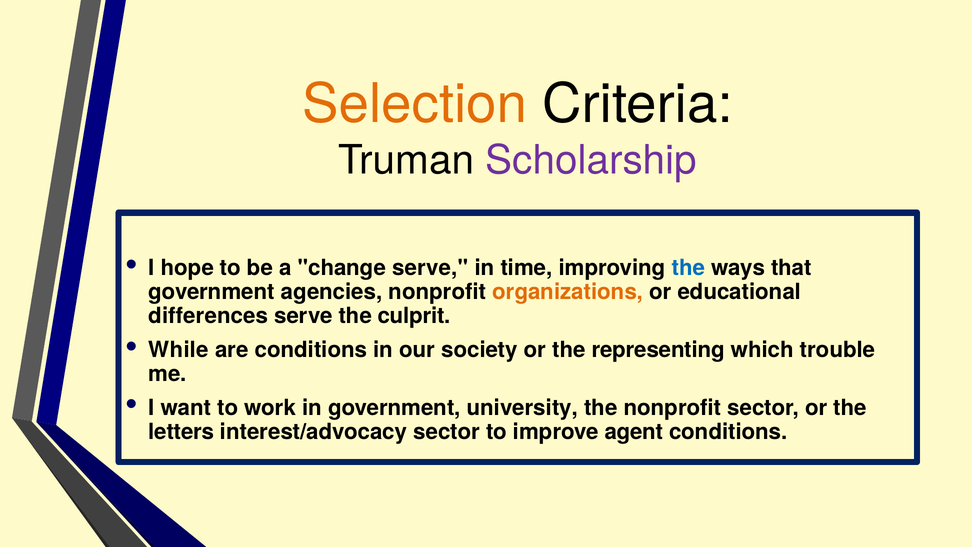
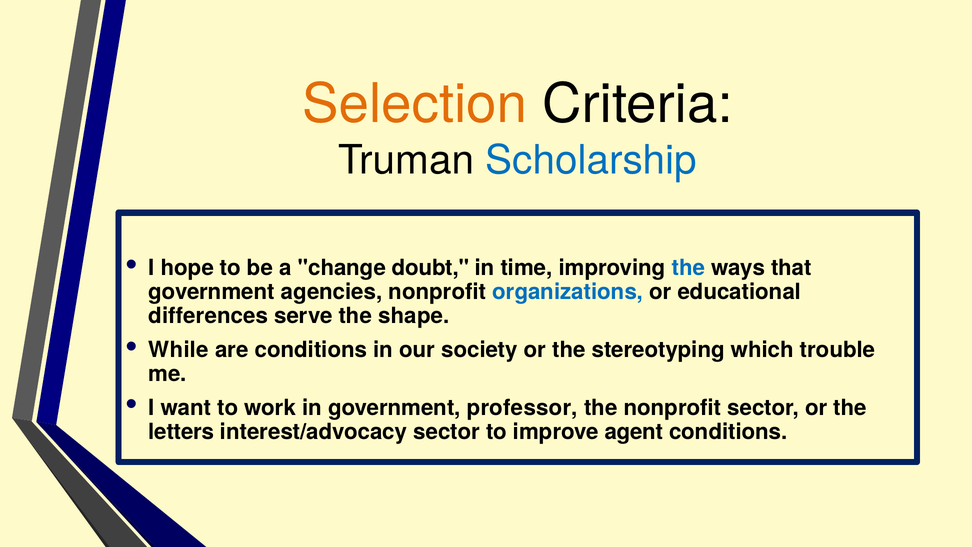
Scholarship colour: purple -> blue
change serve: serve -> doubt
organizations colour: orange -> blue
culprit: culprit -> shape
representing: representing -> stereotyping
university: university -> professor
